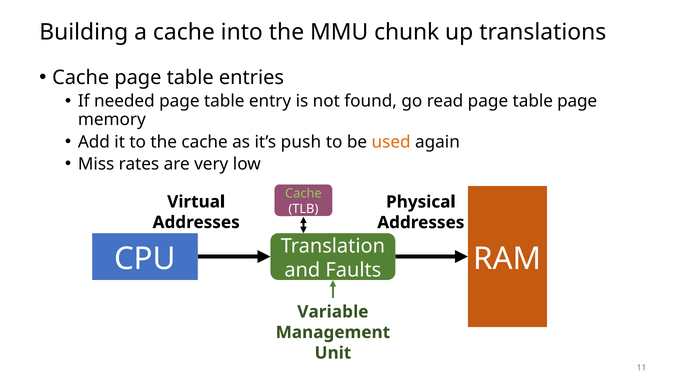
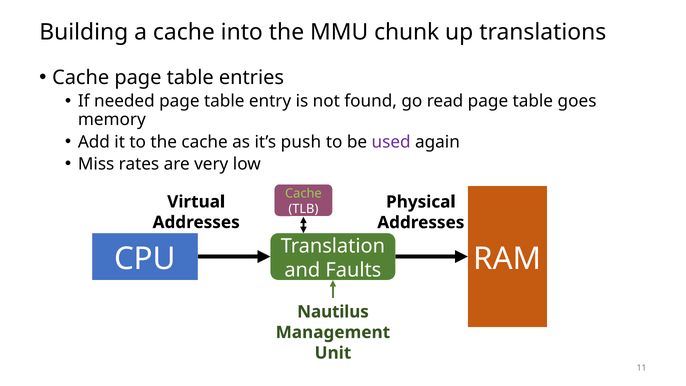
table page: page -> goes
used colour: orange -> purple
Variable: Variable -> Nautilus
